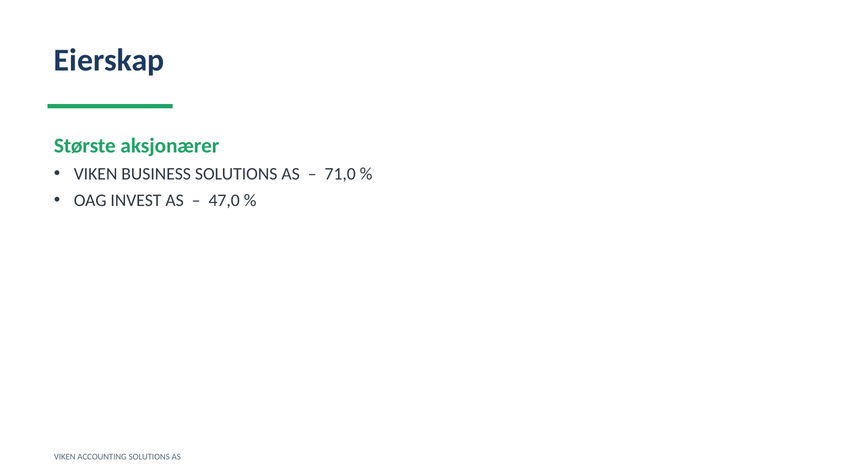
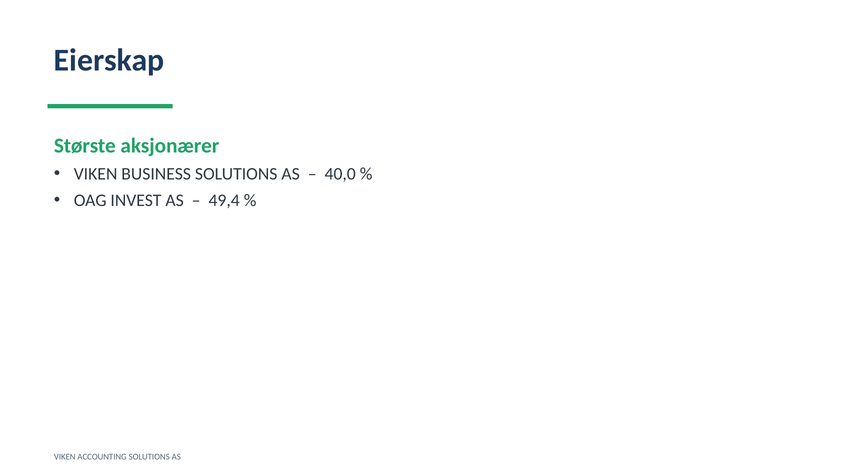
71,0: 71,0 -> 40,0
47,0: 47,0 -> 49,4
